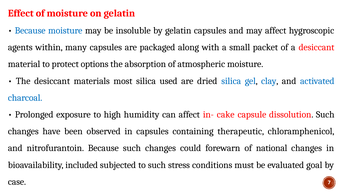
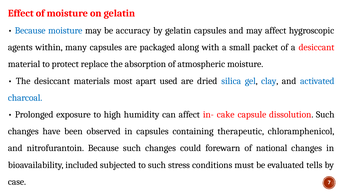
insoluble: insoluble -> accuracy
options: options -> replace
most silica: silica -> apart
goal: goal -> tells
